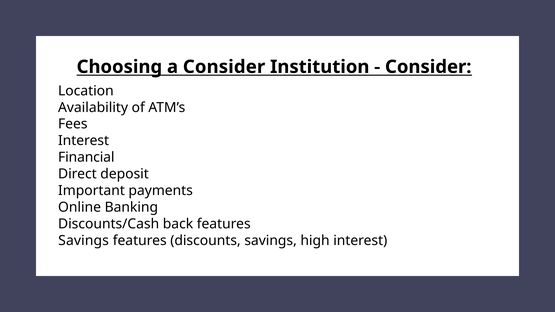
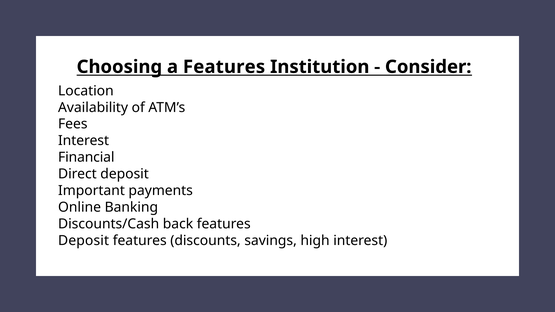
a Consider: Consider -> Features
Savings at (84, 241): Savings -> Deposit
